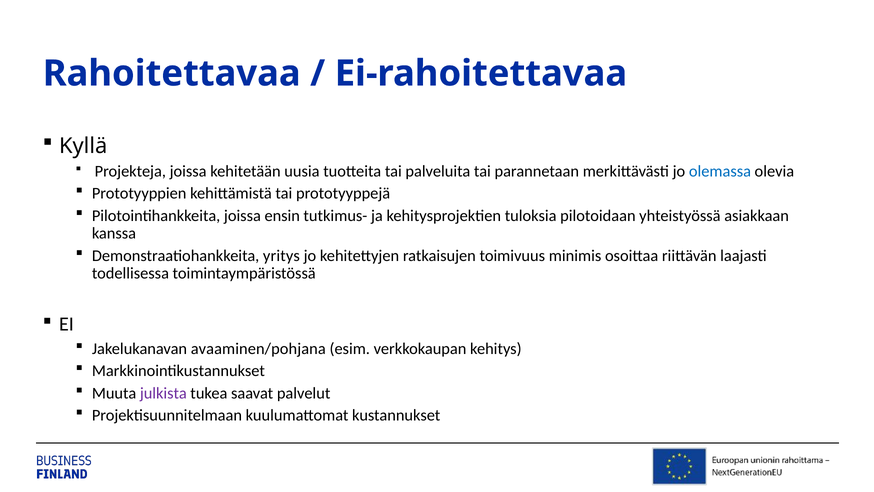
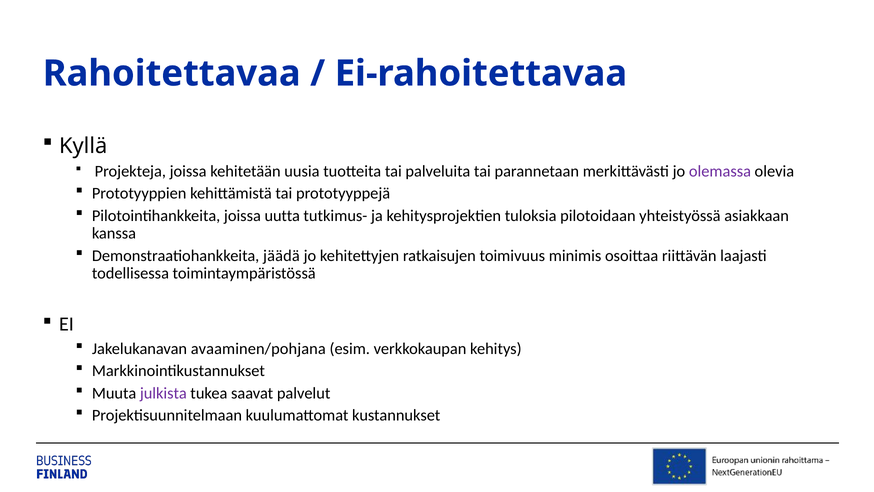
olemassa colour: blue -> purple
ensin: ensin -> uutta
yritys: yritys -> jäädä
